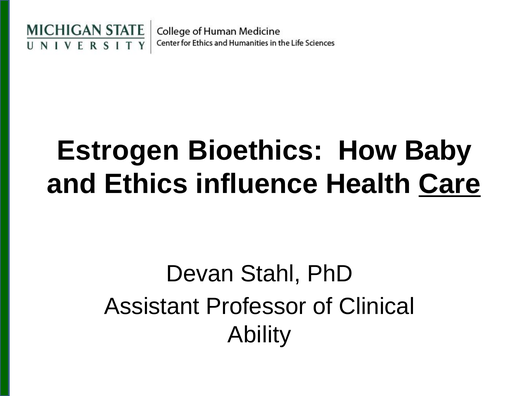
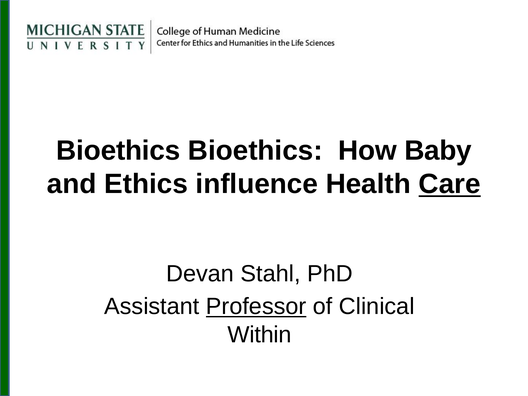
Estrogen at (118, 151): Estrogen -> Bioethics
Professor underline: none -> present
Ability: Ability -> Within
